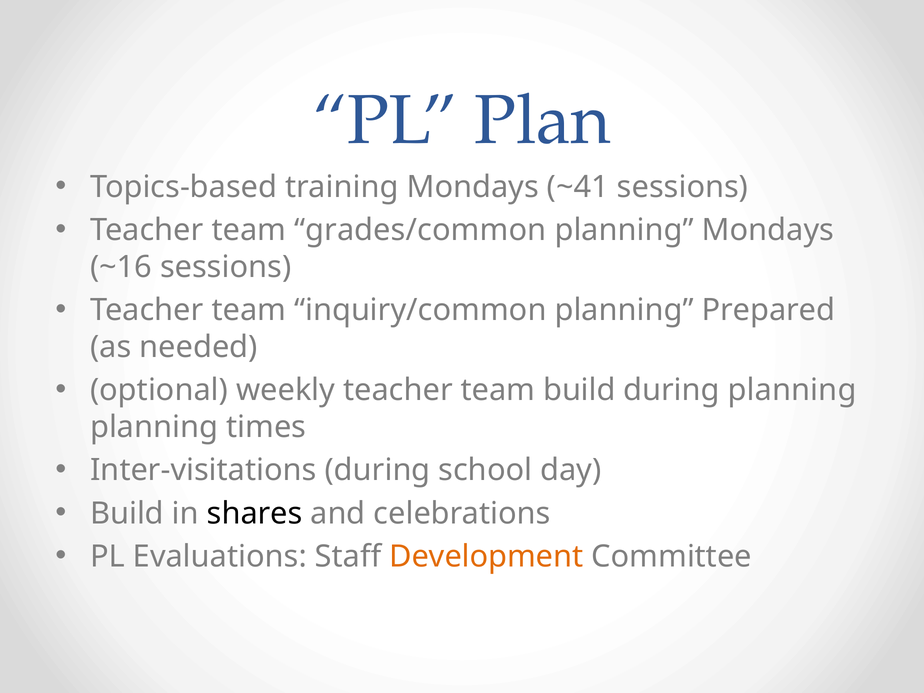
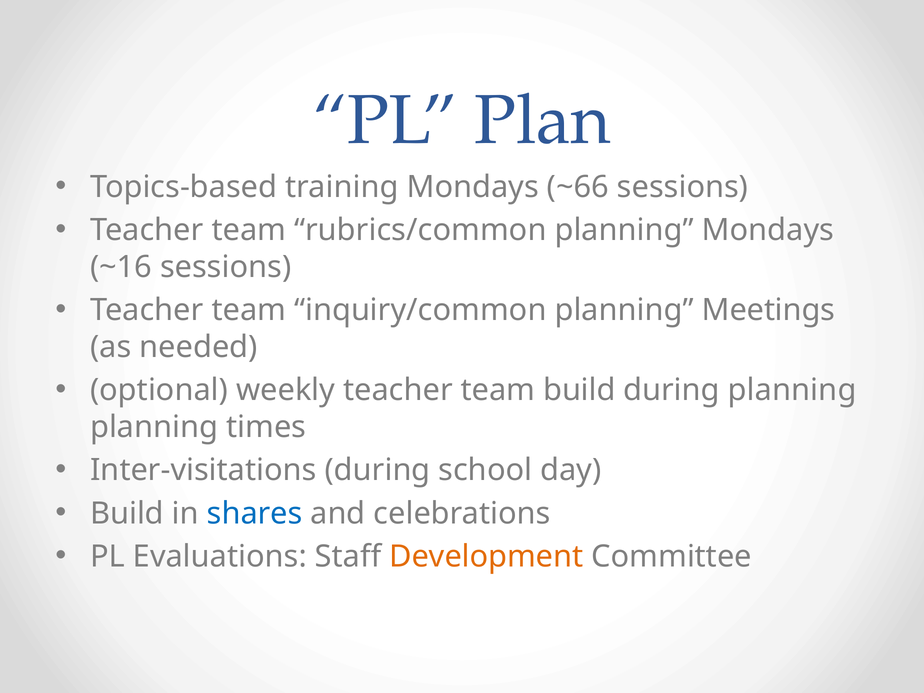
~41: ~41 -> ~66
grades/common: grades/common -> rubrics/common
Prepared: Prepared -> Meetings
shares colour: black -> blue
